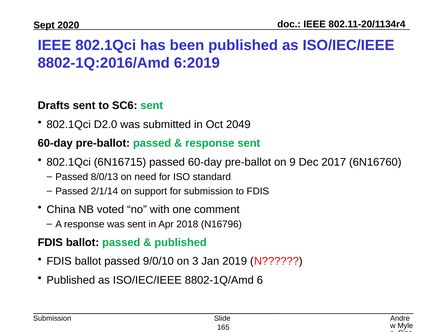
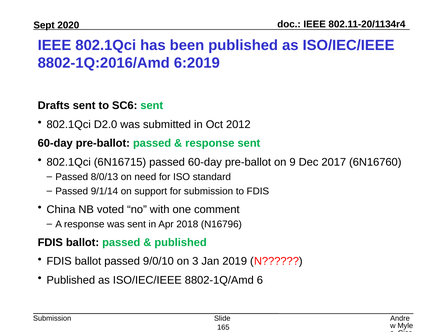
2049: 2049 -> 2012
2/1/14: 2/1/14 -> 9/1/14
